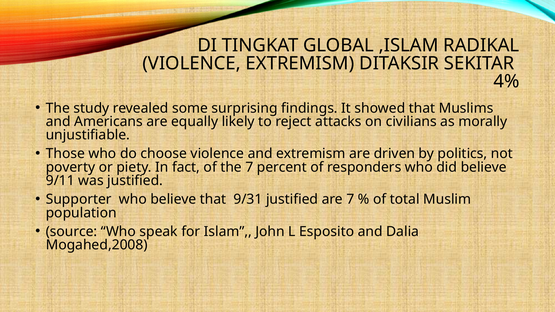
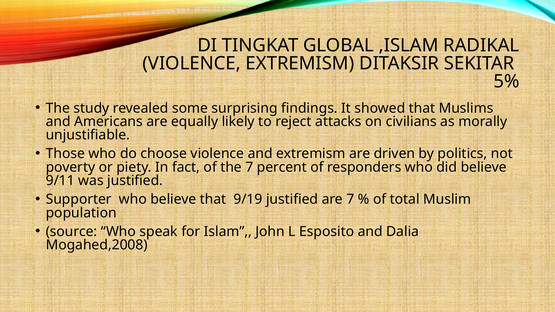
4%: 4% -> 5%
9/31: 9/31 -> 9/19
